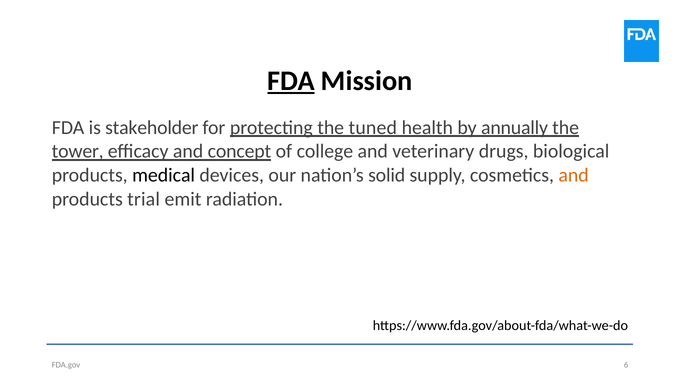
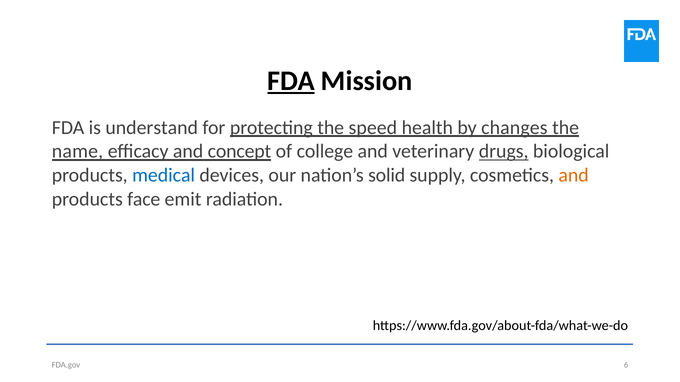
stakeholder: stakeholder -> understand
tuned: tuned -> speed
annually: annually -> changes
tower: tower -> name
drugs underline: none -> present
medical colour: black -> blue
trial: trial -> face
